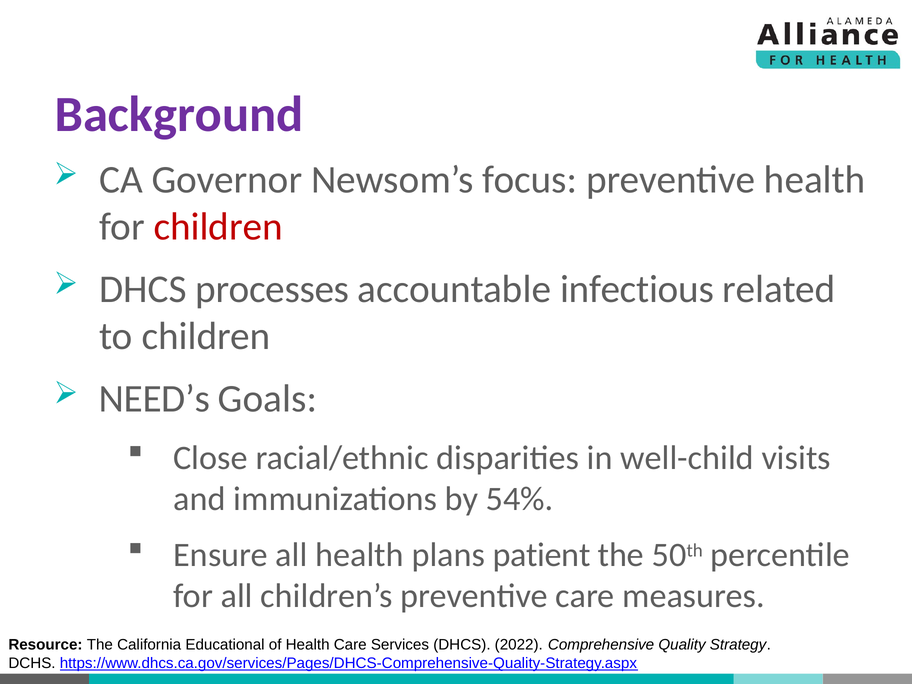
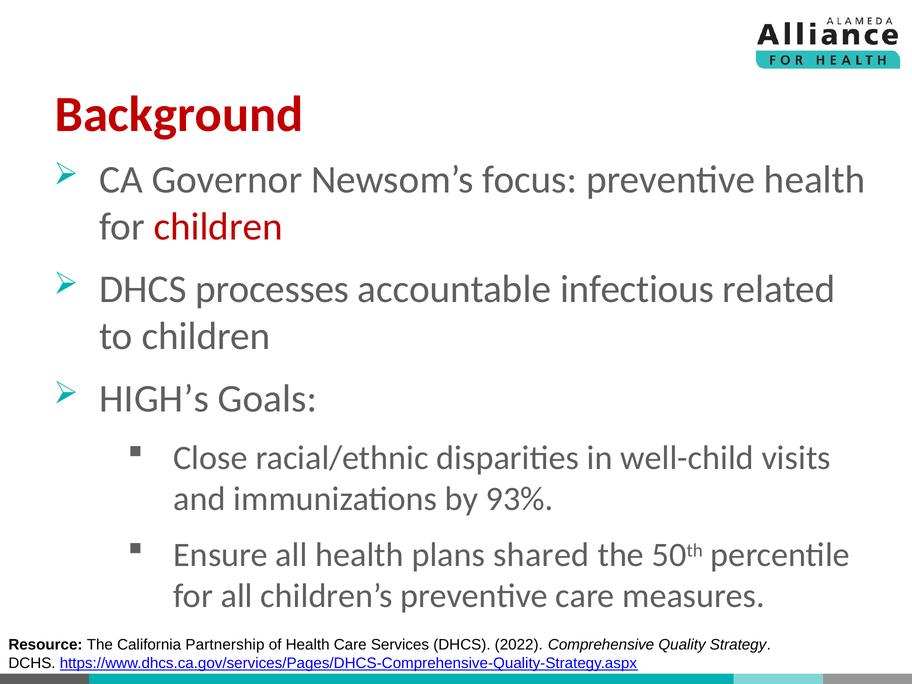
Background colour: purple -> red
NEED’s: NEED’s -> HIGH’s
54%: 54% -> 93%
patient: patient -> shared
Educational: Educational -> Partnership
